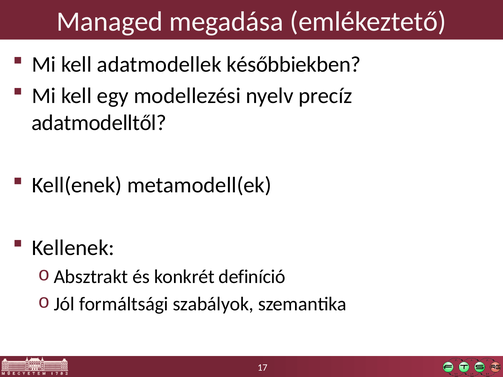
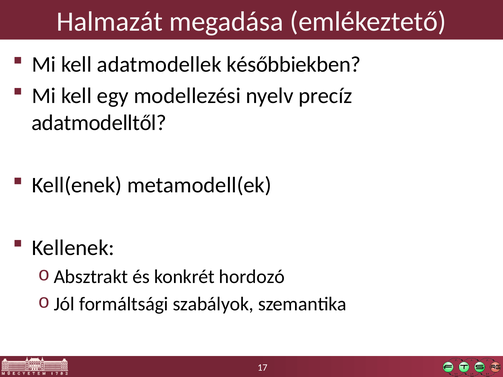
Managed: Managed -> Halmazát
definíció: definíció -> hordozó
